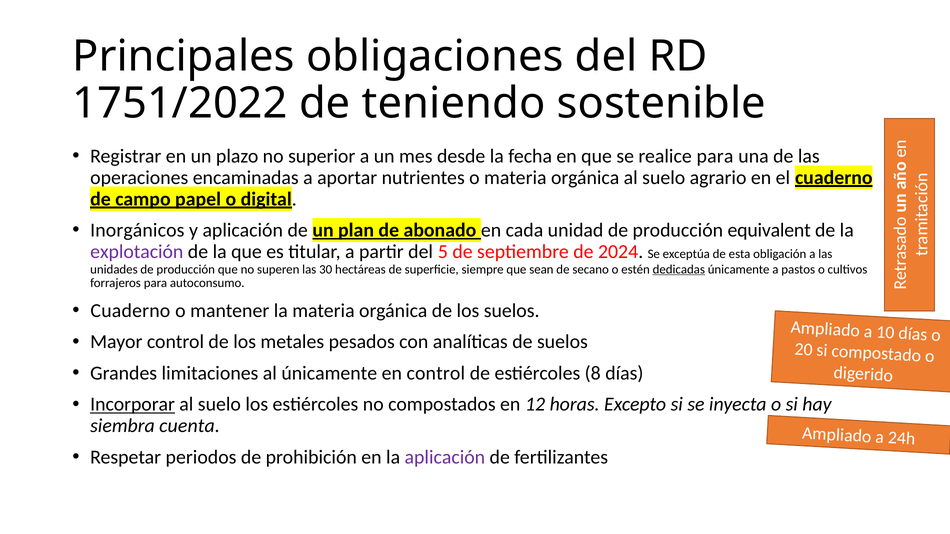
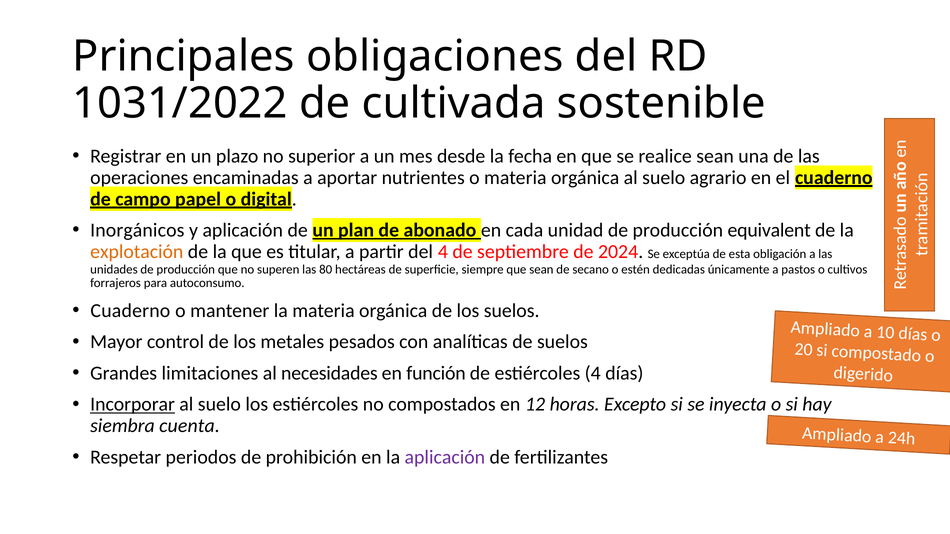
1751/2022: 1751/2022 -> 1031/2022
teniendo: teniendo -> cultivada
realice para: para -> sean
explotación colour: purple -> orange
del 5: 5 -> 4
30: 30 -> 80
dedicadas underline: present -> none
al únicamente: únicamente -> necesidades
en control: control -> función
estiércoles 8: 8 -> 4
